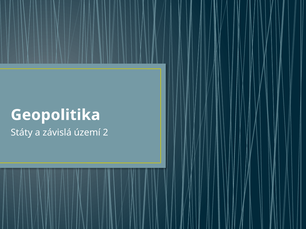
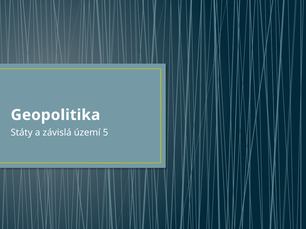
2: 2 -> 5
